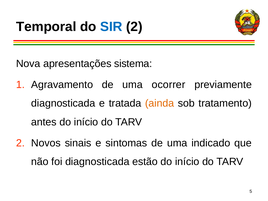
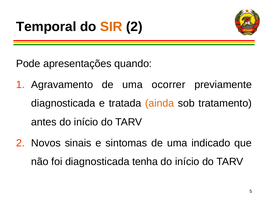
SIR colour: blue -> orange
Nova: Nova -> Pode
sistema: sistema -> quando
estão: estão -> tenha
